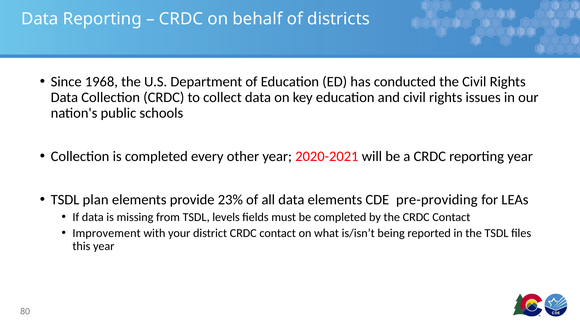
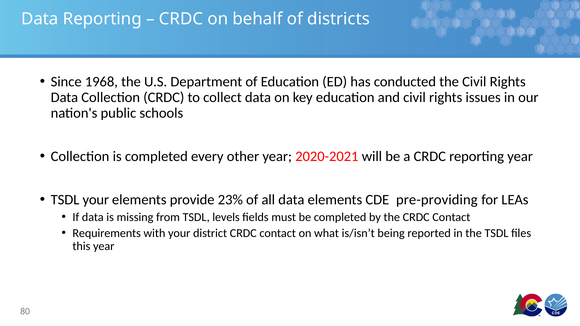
TSDL plan: plan -> your
Improvement: Improvement -> Requirements
